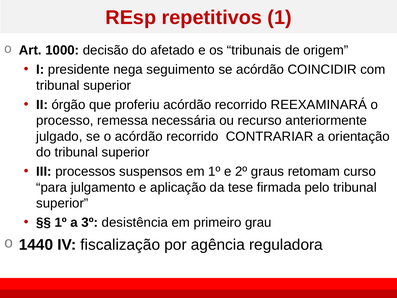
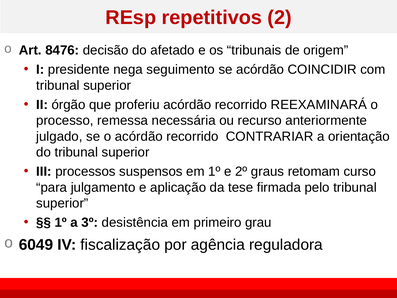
1: 1 -> 2
1000: 1000 -> 8476
1440: 1440 -> 6049
